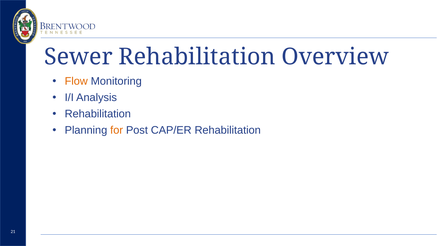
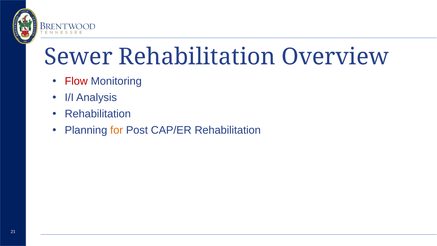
Flow colour: orange -> red
